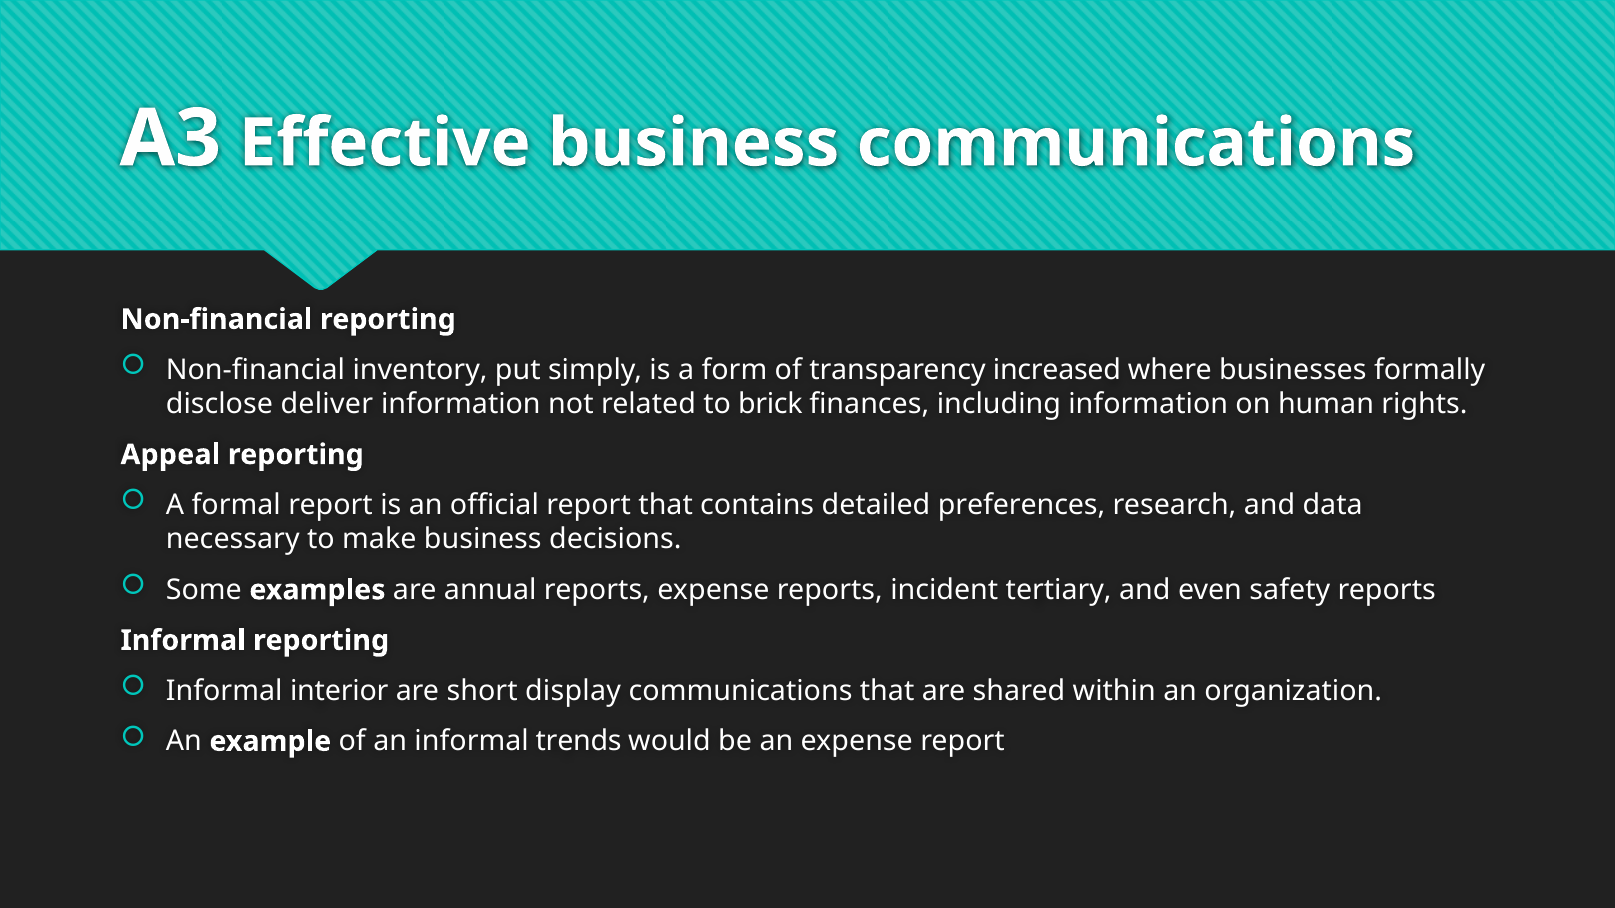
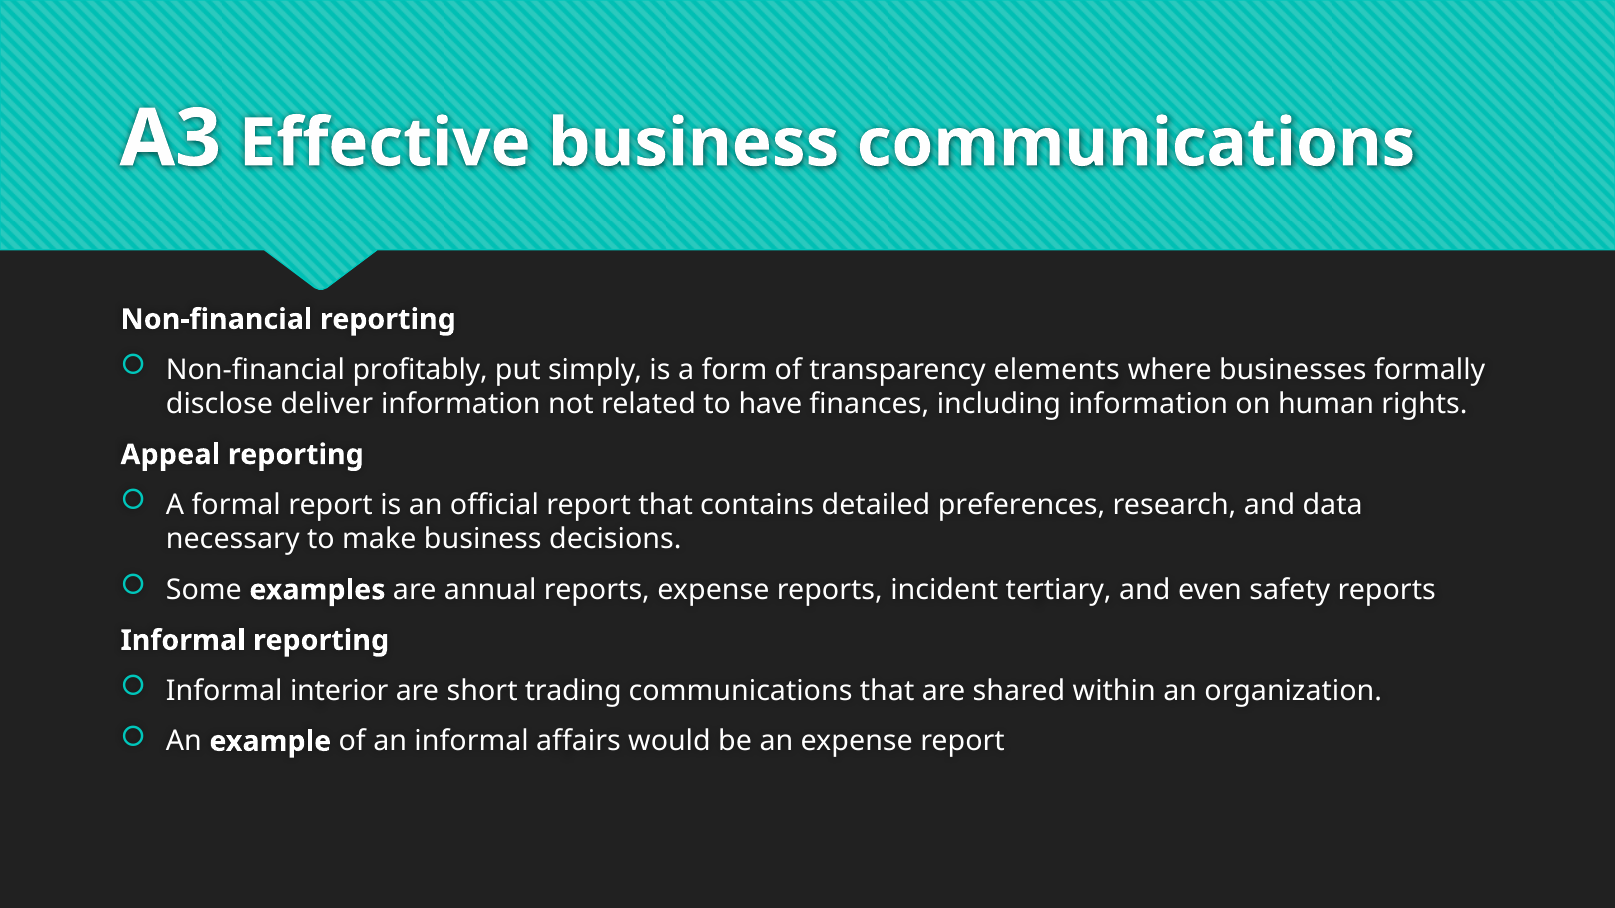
inventory: inventory -> profitably
increased: increased -> elements
brick: brick -> have
display: display -> trading
trends: trends -> affairs
